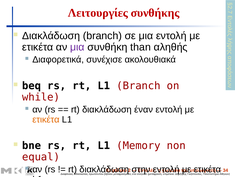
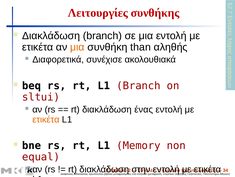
μια at (77, 47) colour: purple -> orange
while: while -> sltui
έναν: έναν -> ένας
